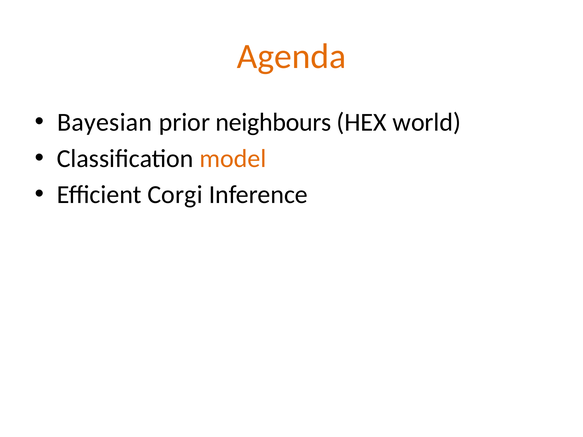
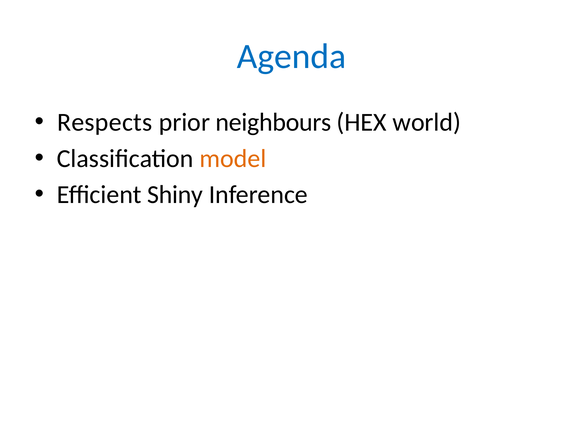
Agenda colour: orange -> blue
Bayesian: Bayesian -> Respects
Corgi: Corgi -> Shiny
